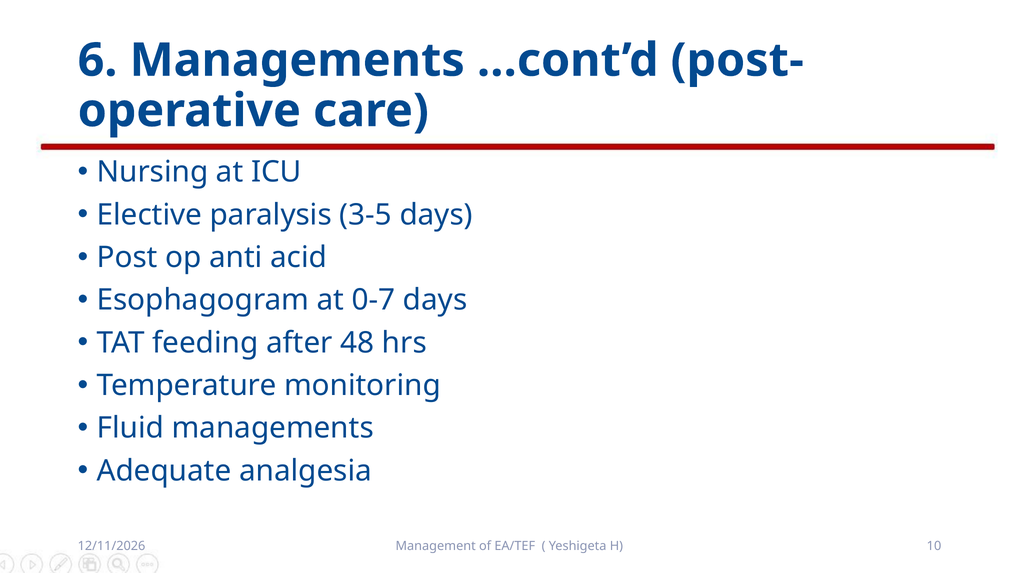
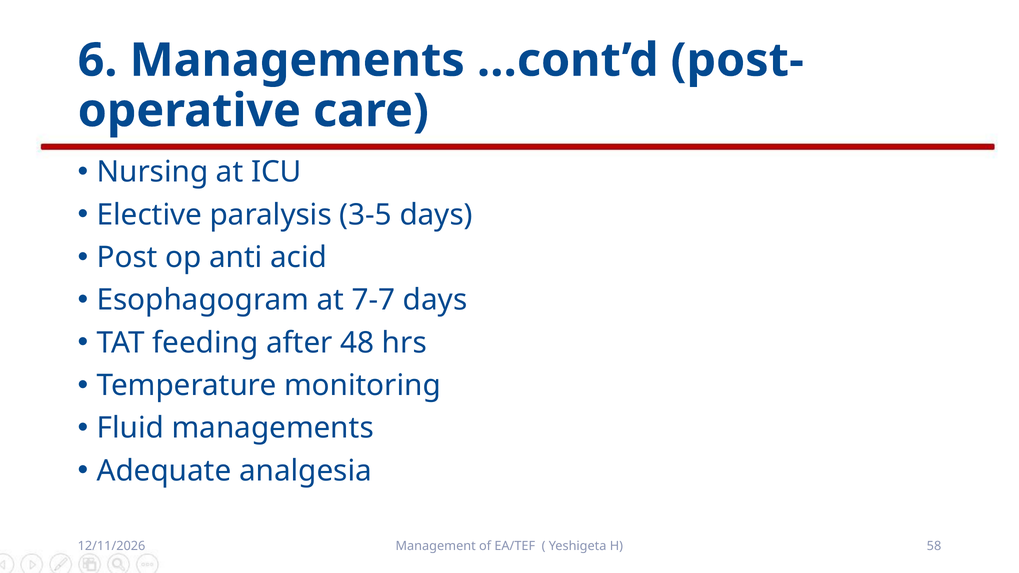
0-7: 0-7 -> 7-7
10: 10 -> 58
